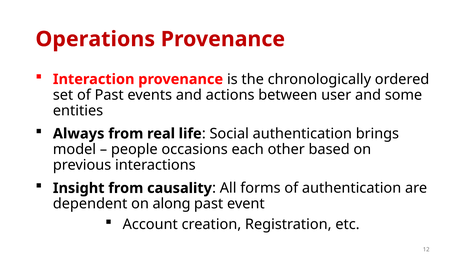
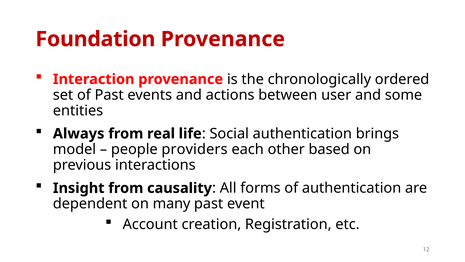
Operations: Operations -> Foundation
occasions: occasions -> providers
along: along -> many
